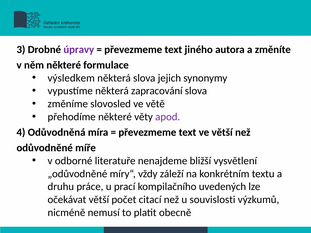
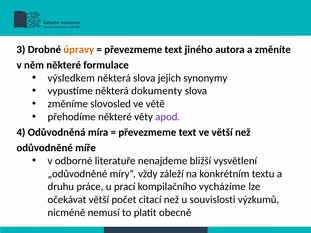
úpravy colour: purple -> orange
zapracování: zapracování -> dokumenty
uvedených: uvedených -> vycházíme
